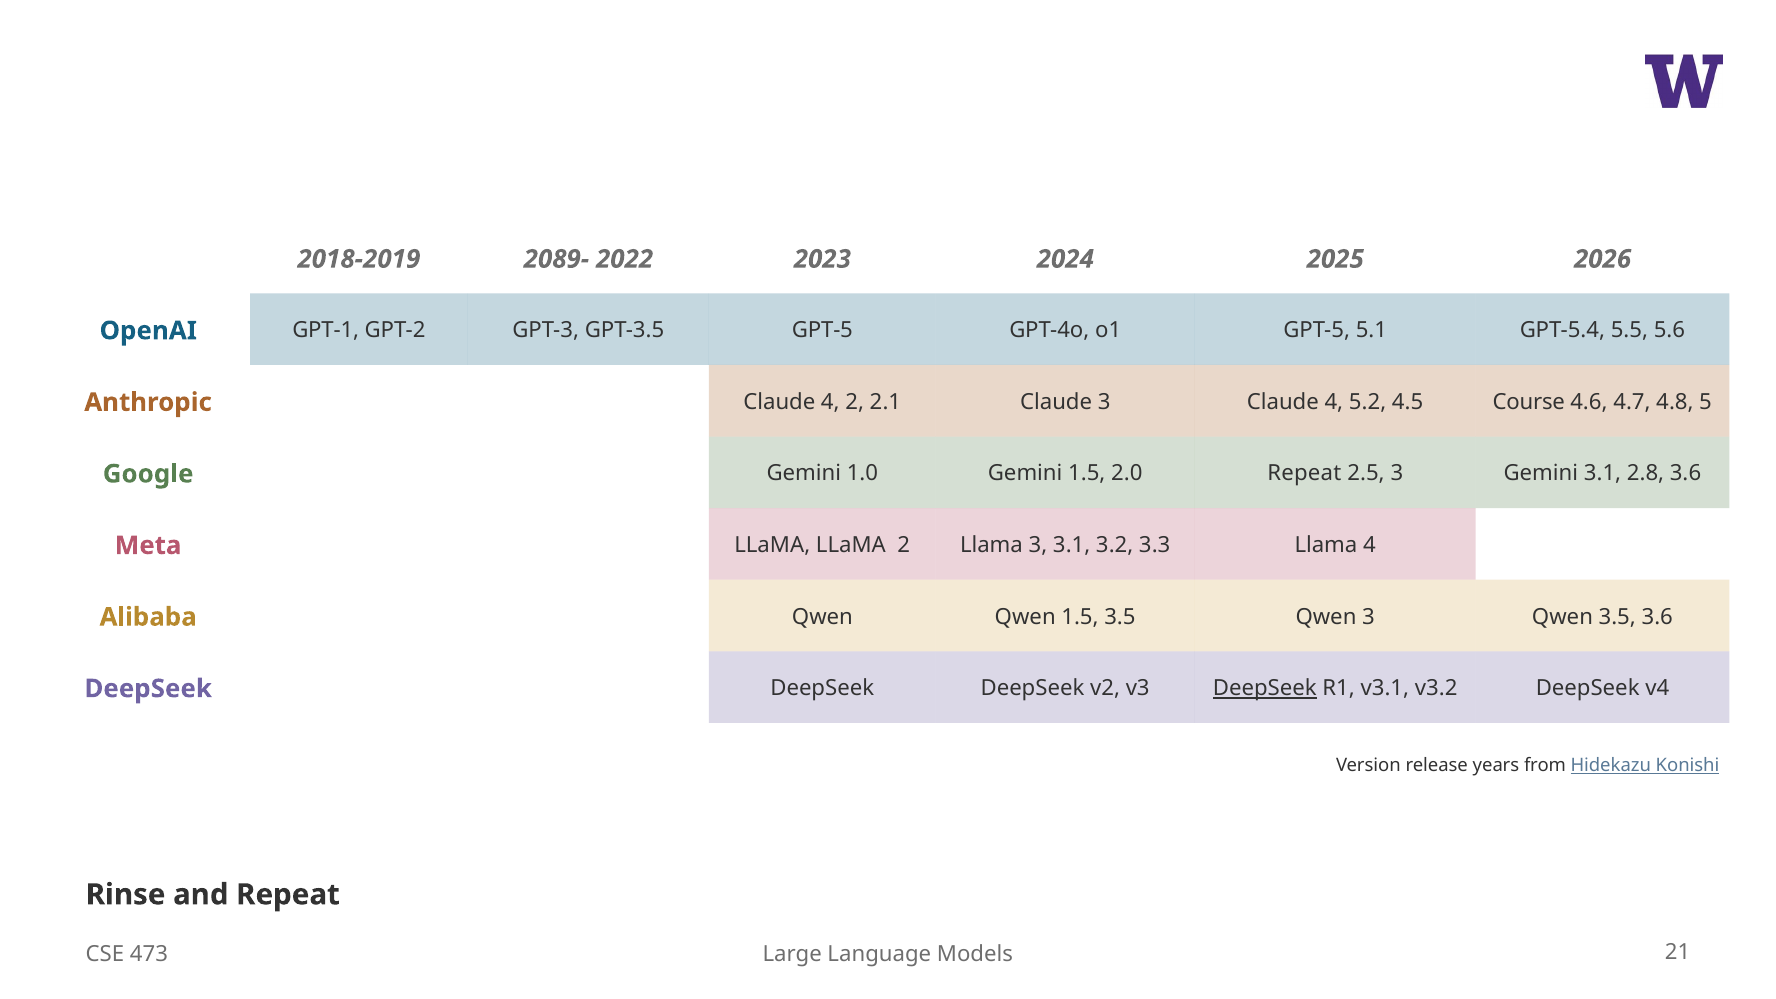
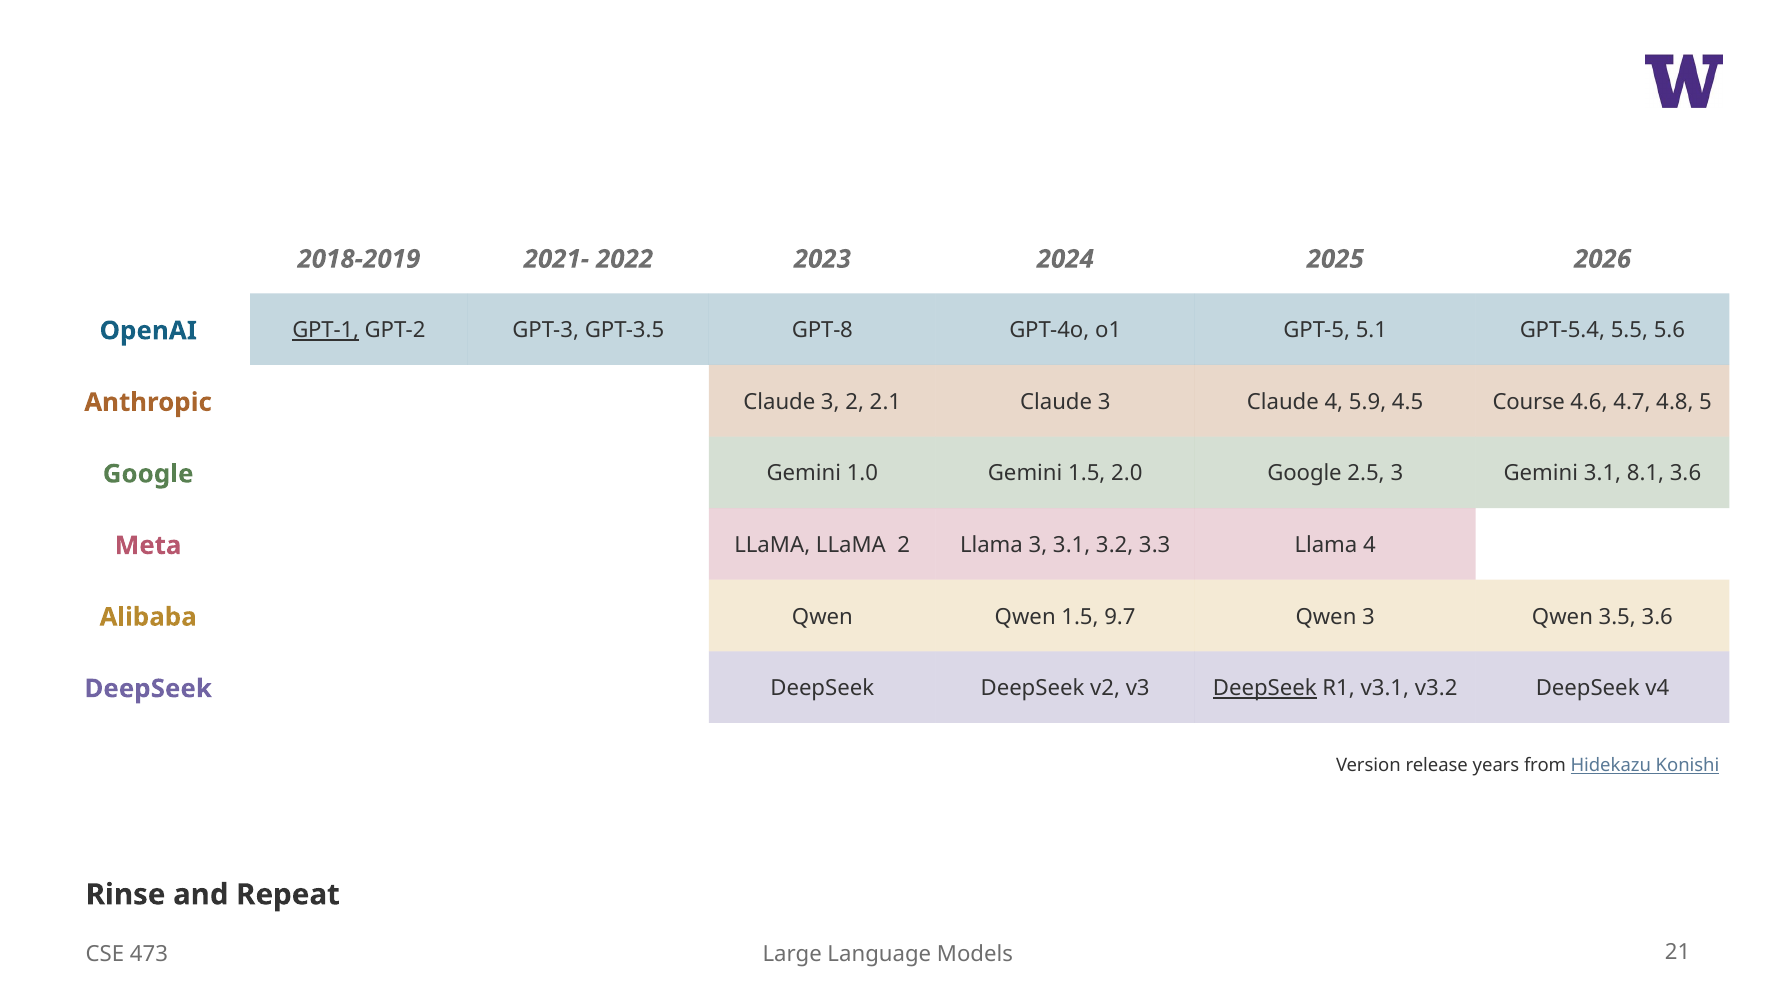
2089-: 2089- -> 2021-
GPT-1 underline: none -> present
GPT-3.5 GPT-5: GPT-5 -> GPT-8
Anthropic Claude 4: 4 -> 3
5.2: 5.2 -> 5.9
2.0 Repeat: Repeat -> Google
2.8: 2.8 -> 8.1
1.5 3.5: 3.5 -> 9.7
